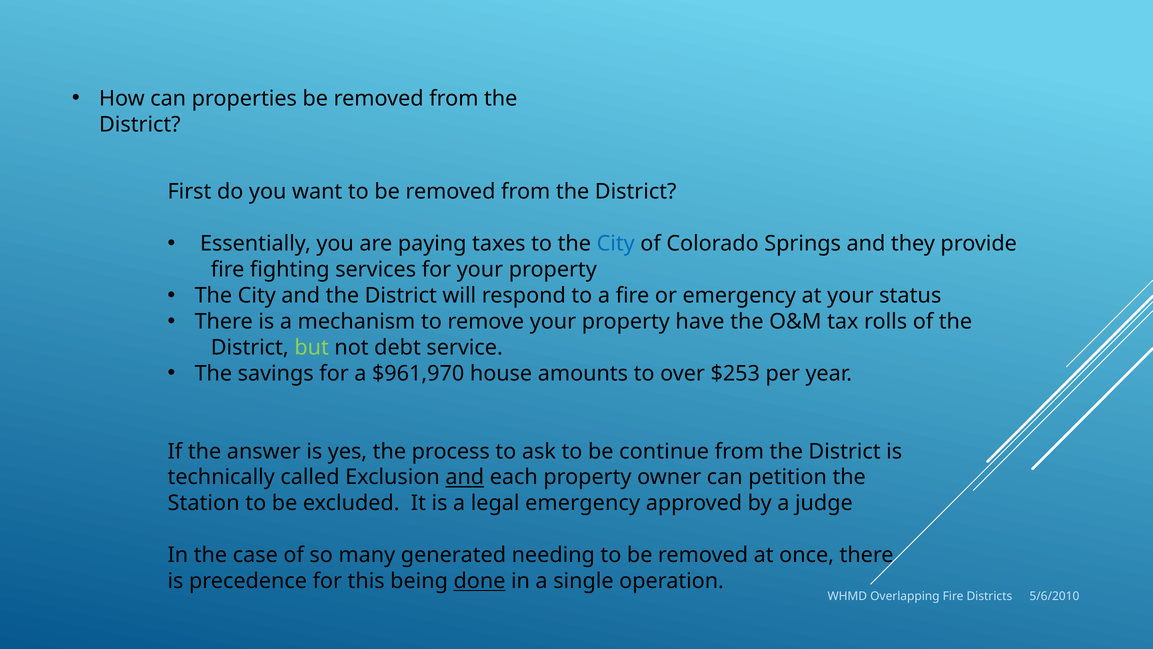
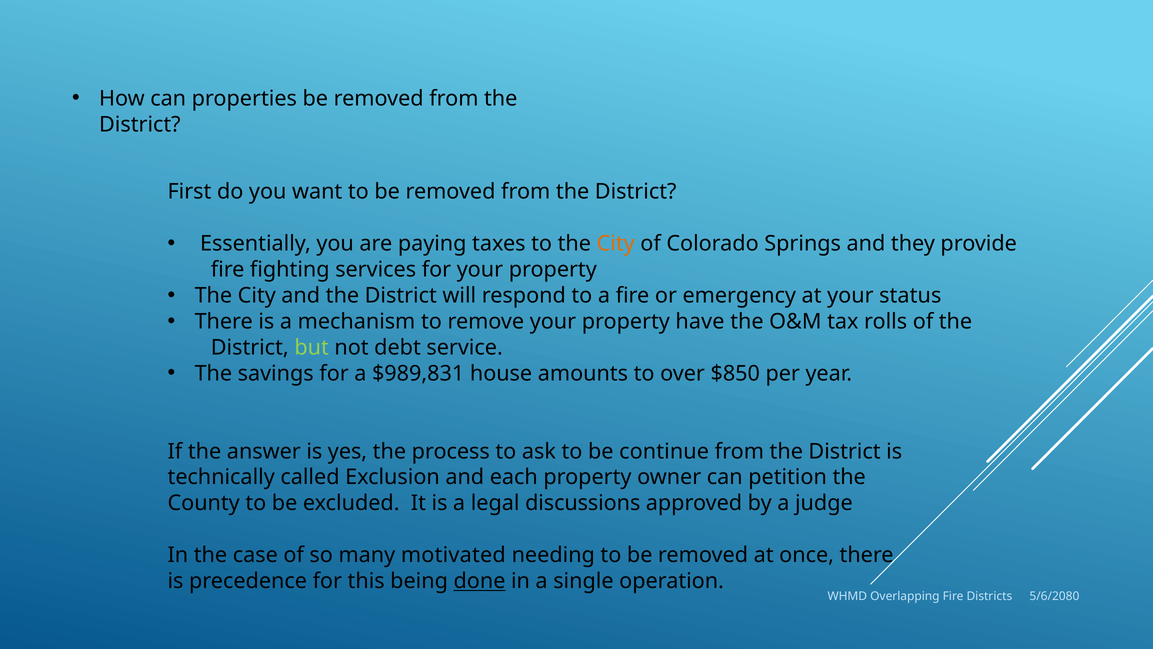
City at (616, 244) colour: blue -> orange
$961,970: $961,970 -> $989,831
$253: $253 -> $850
and at (465, 477) underline: present -> none
Station: Station -> County
legal emergency: emergency -> discussions
generated: generated -> motivated
5/6/2010: 5/6/2010 -> 5/6/2080
